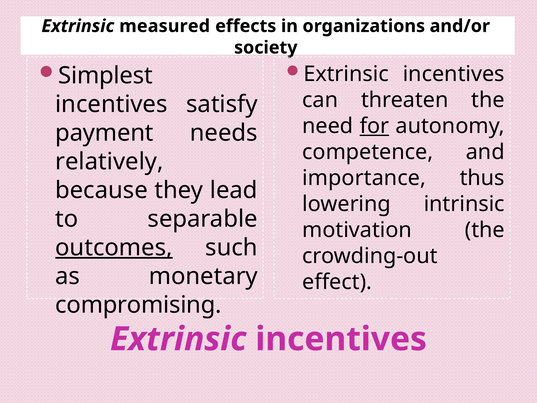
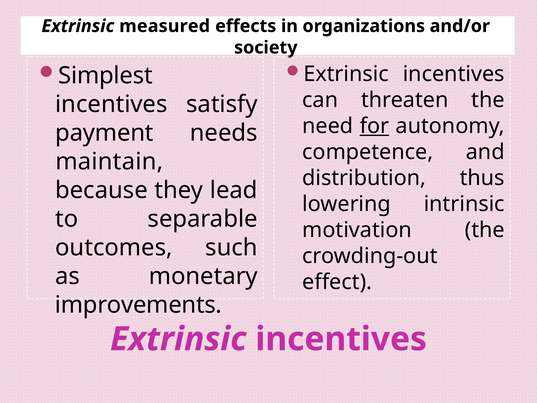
relatively: relatively -> maintain
importance: importance -> distribution
outcomes underline: present -> none
compromising: compromising -> improvements
